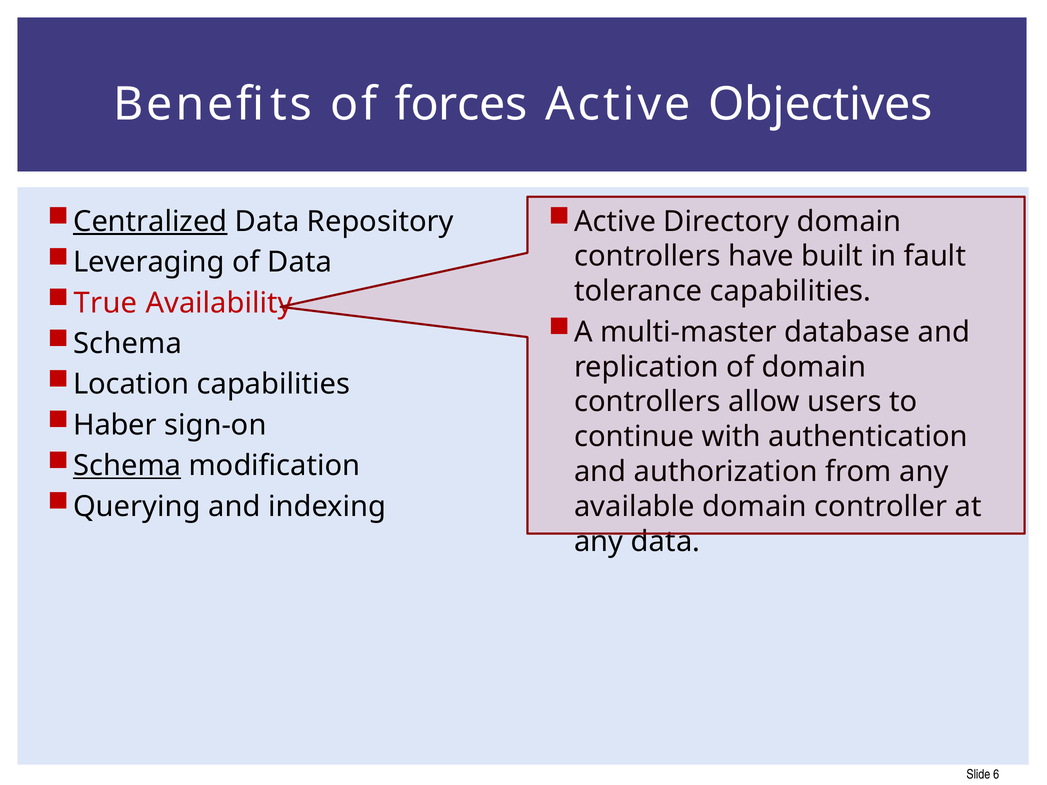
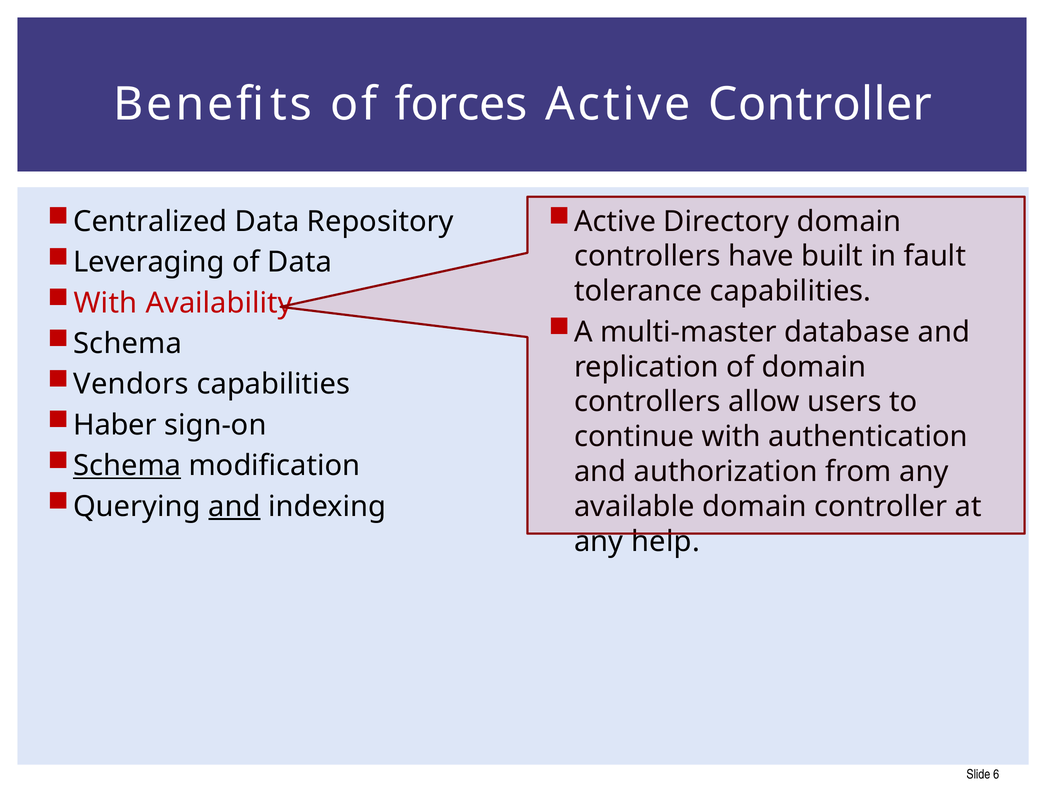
Active Objectives: Objectives -> Controller
Centralized underline: present -> none
True at (105, 303): True -> With
Location: Location -> Vendors
and at (234, 507) underline: none -> present
any data: data -> help
